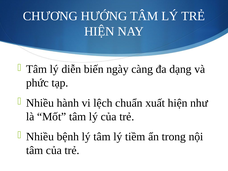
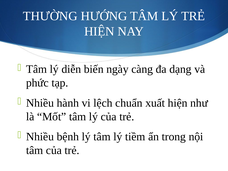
CHƯƠNG: CHƯƠNG -> THƯỜNG
